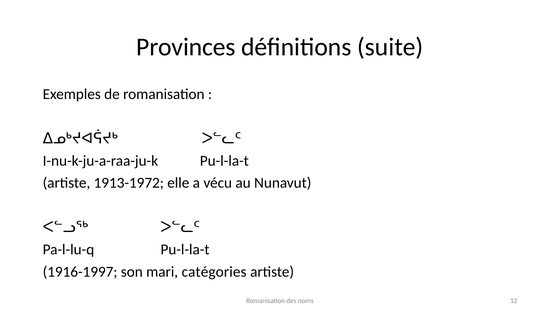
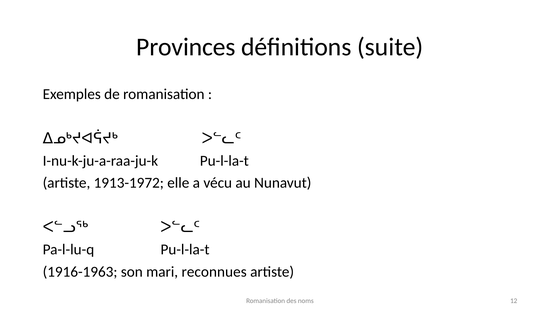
1916-1997: 1916-1997 -> 1916-1963
catégories: catégories -> reconnues
